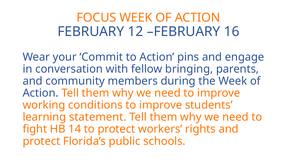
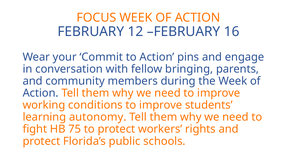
statement: statement -> autonomy
14: 14 -> 75
